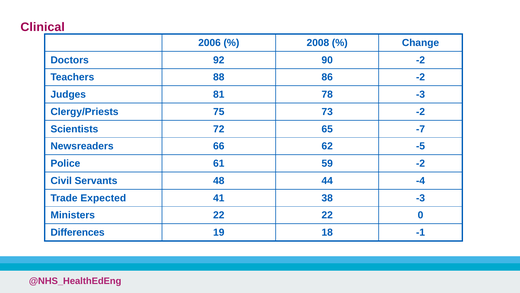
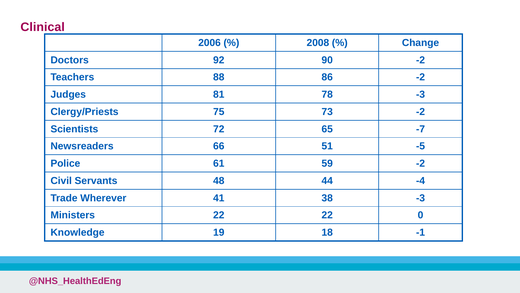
62: 62 -> 51
Expected: Expected -> Wherever
Differences: Differences -> Knowledge
